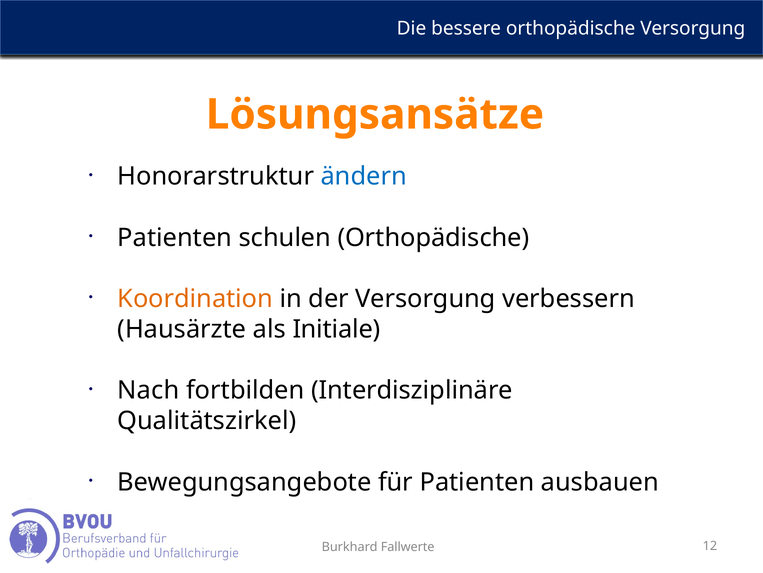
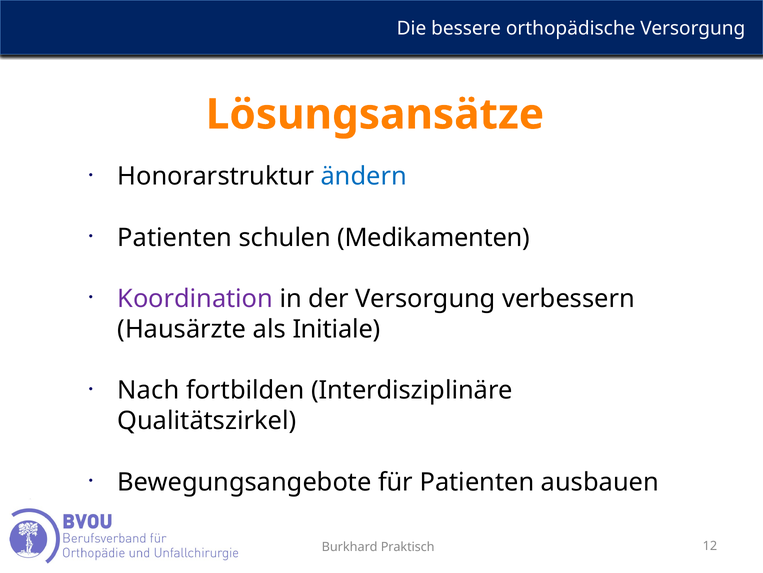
schulen Orthopädische: Orthopädische -> Medikamenten
Koordination colour: orange -> purple
Fallwerte: Fallwerte -> Praktisch
